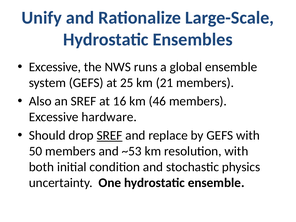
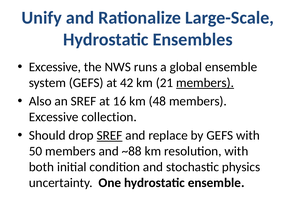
25: 25 -> 42
members at (205, 83) underline: none -> present
46: 46 -> 48
hardware: hardware -> collection
~53: ~53 -> ~88
